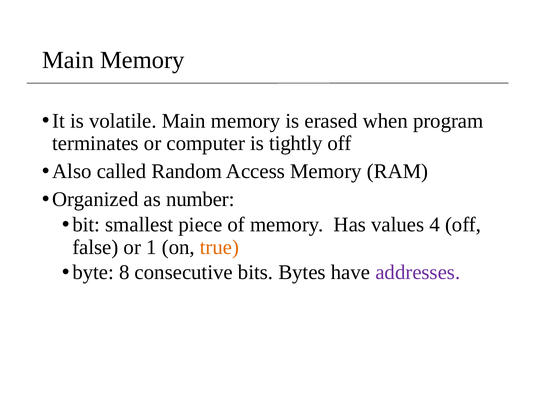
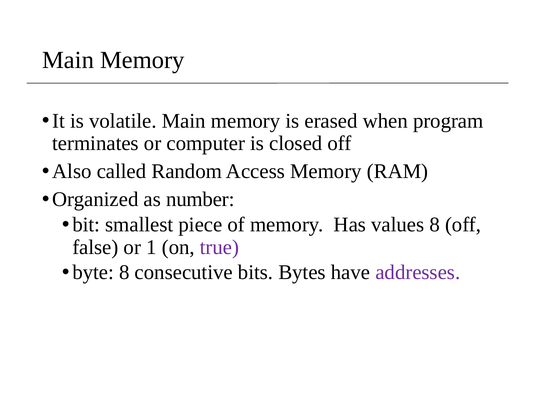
tightly: tightly -> closed
values 4: 4 -> 8
true colour: orange -> purple
